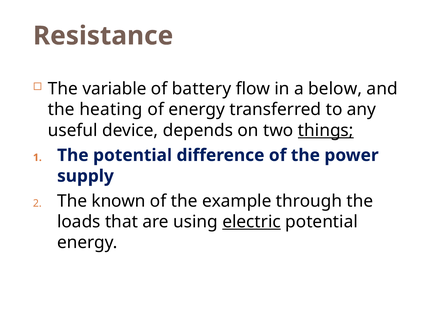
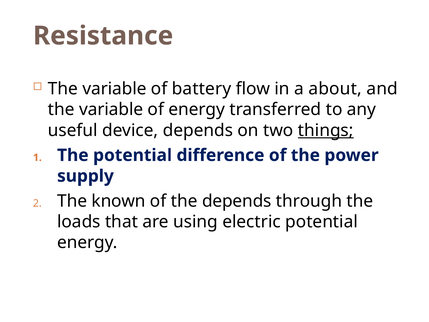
below: below -> about
heating at (111, 110): heating -> variable
the example: example -> depends
electric underline: present -> none
